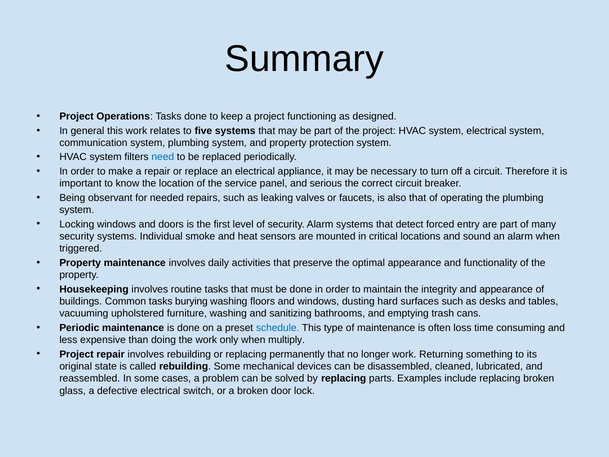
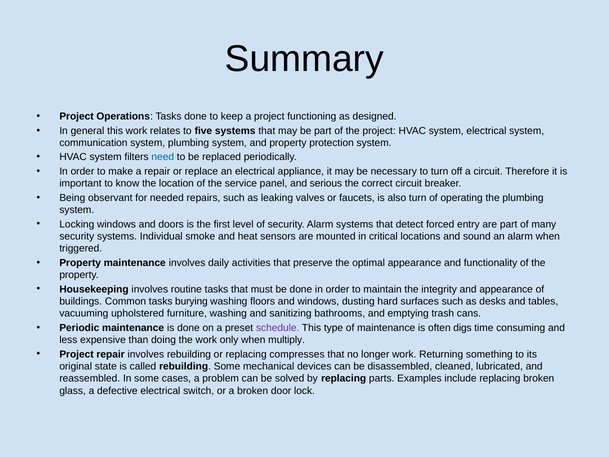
also that: that -> turn
schedule colour: blue -> purple
loss: loss -> digs
permanently: permanently -> compresses
